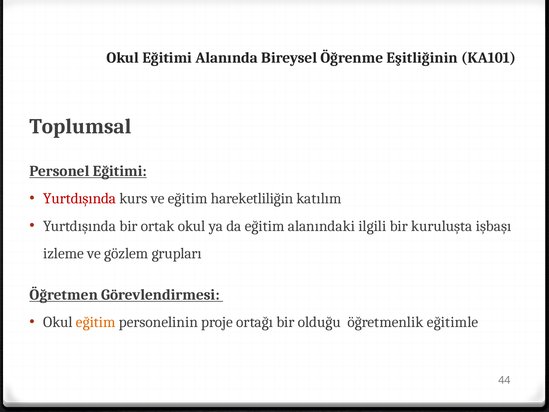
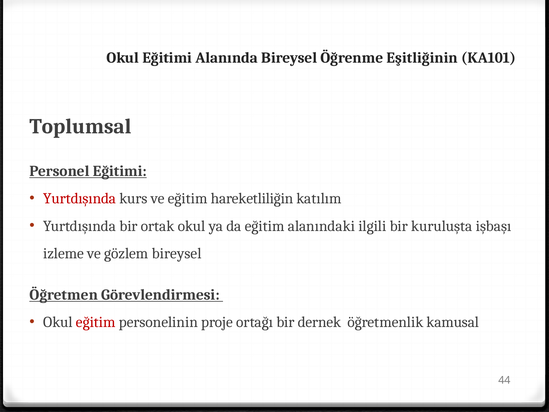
gözlem grupları: grupları -> bireysel
eğitim at (96, 322) colour: orange -> red
olduğu: olduğu -> dernek
eğitimle: eğitimle -> kamusal
